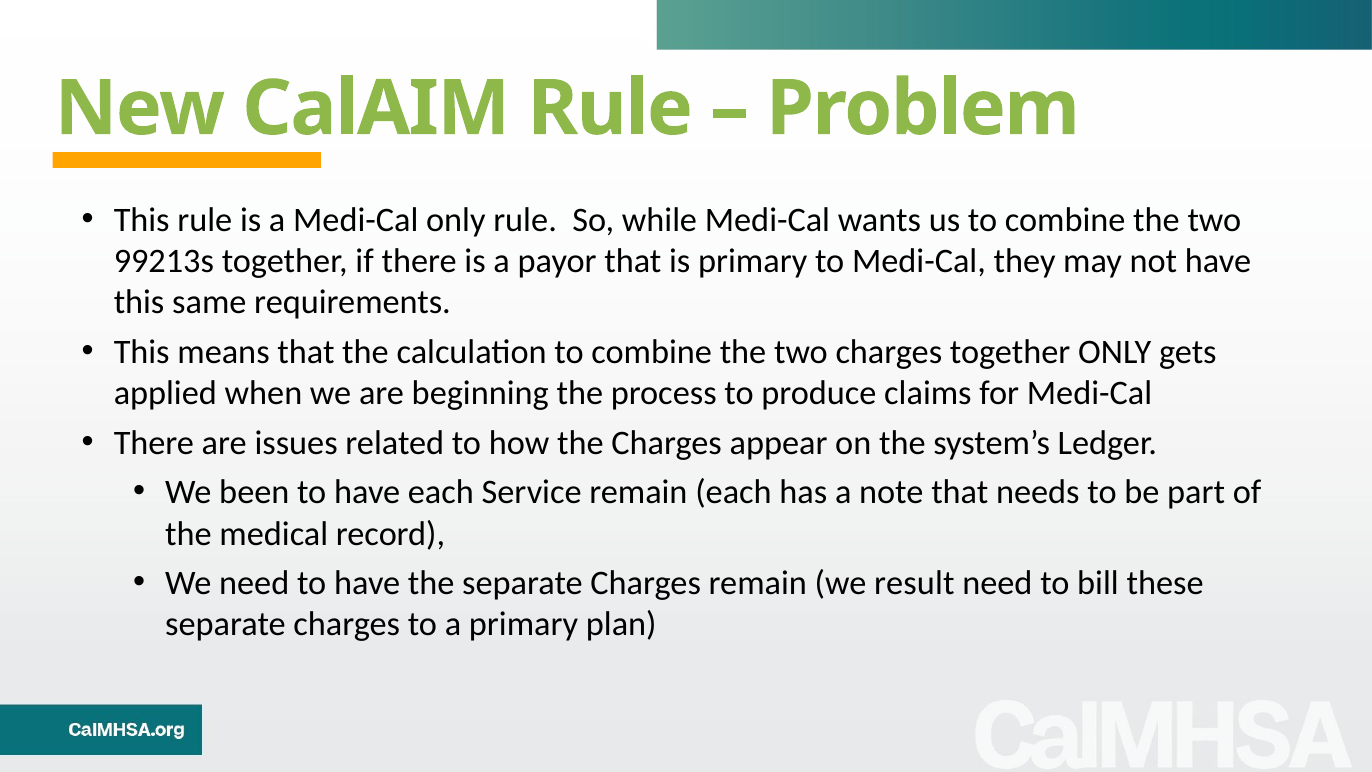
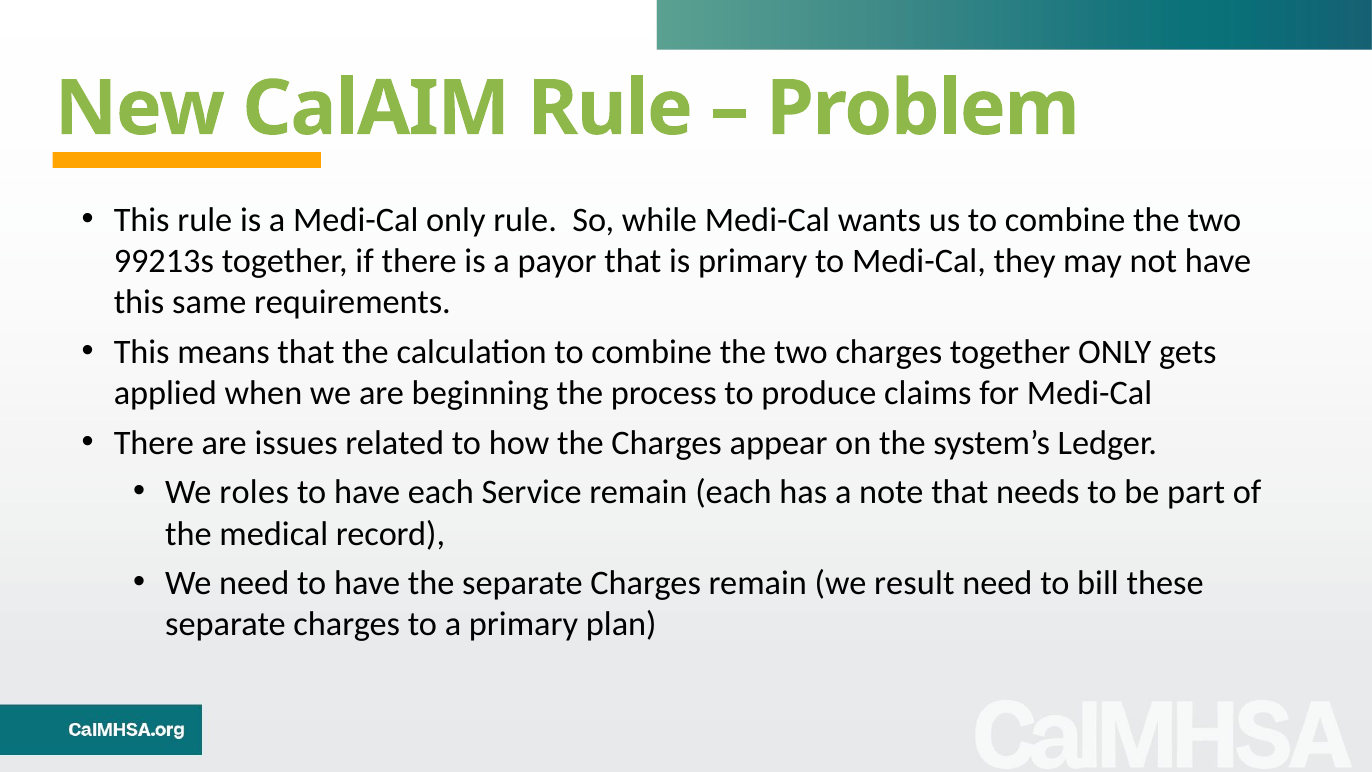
been: been -> roles
